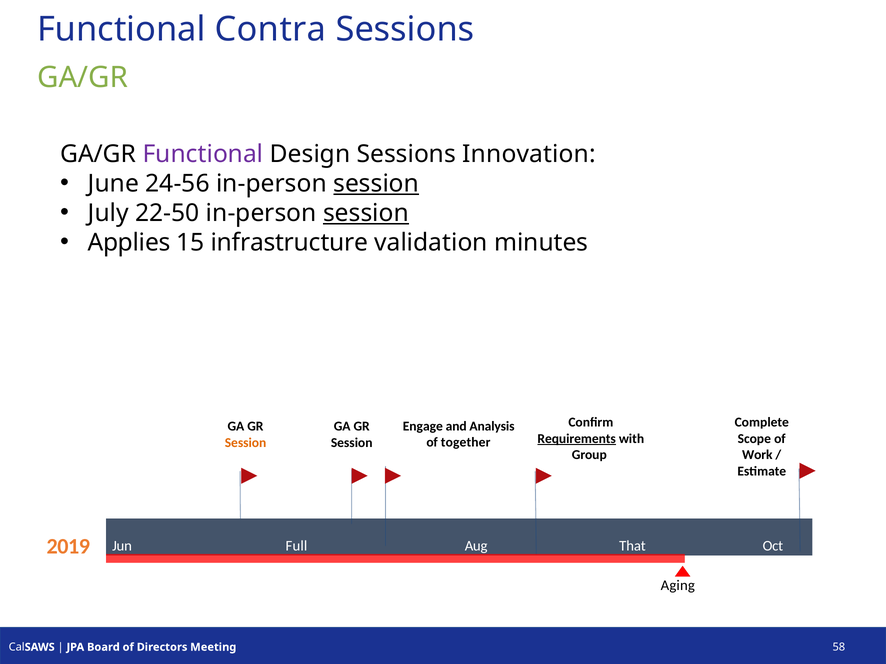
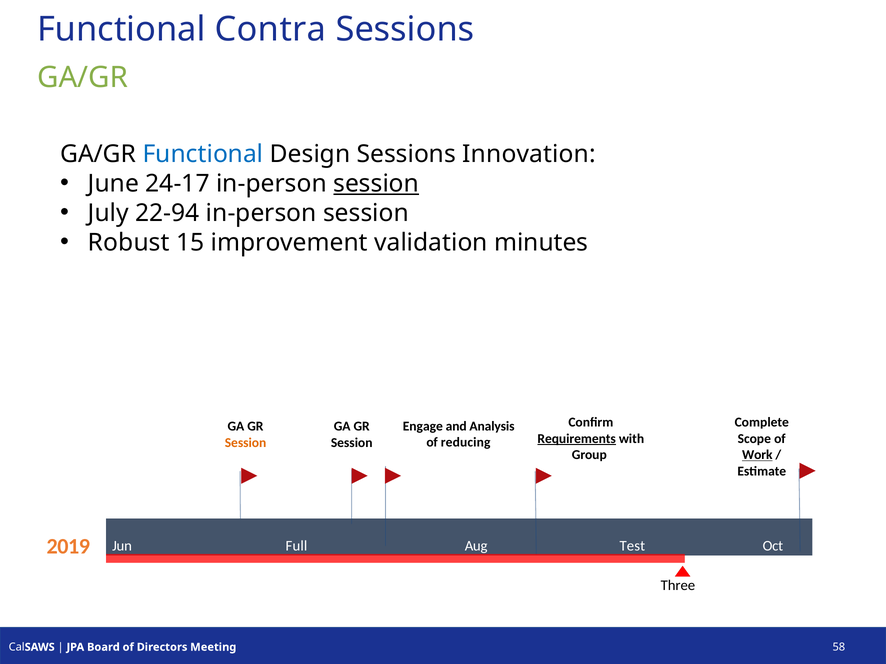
Functional at (203, 154) colour: purple -> blue
24-56: 24-56 -> 24-17
22-50: 22-50 -> 22-94
session at (366, 213) underline: present -> none
Applies: Applies -> Robust
infrastructure: infrastructure -> improvement
together: together -> reducing
Work underline: none -> present
That: That -> Test
Aging: Aging -> Three
